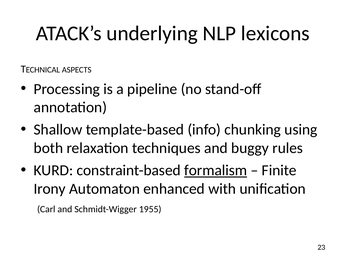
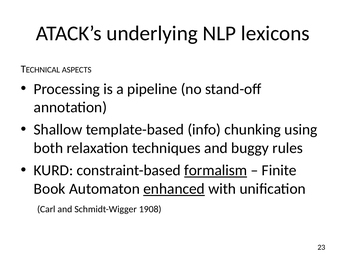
Irony: Irony -> Book
enhanced underline: none -> present
1955: 1955 -> 1908
